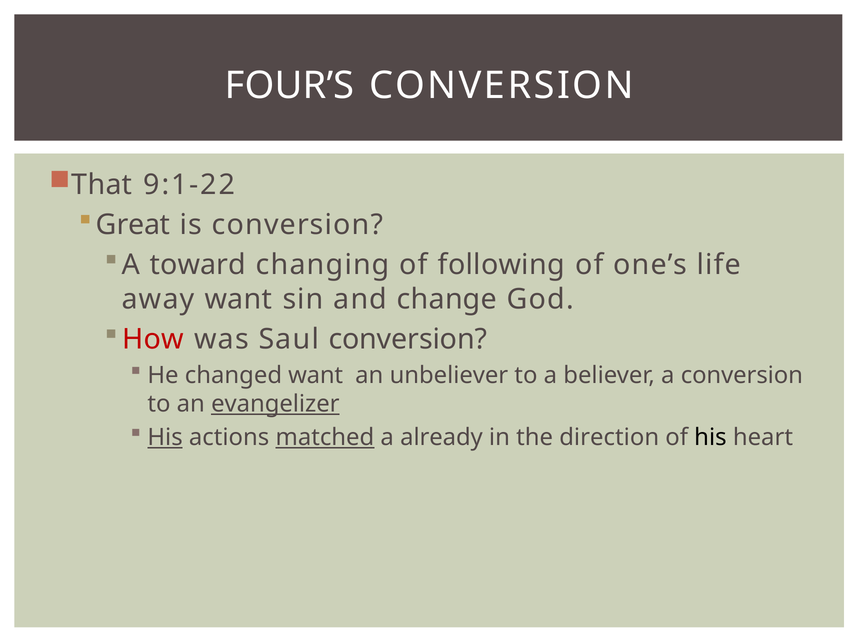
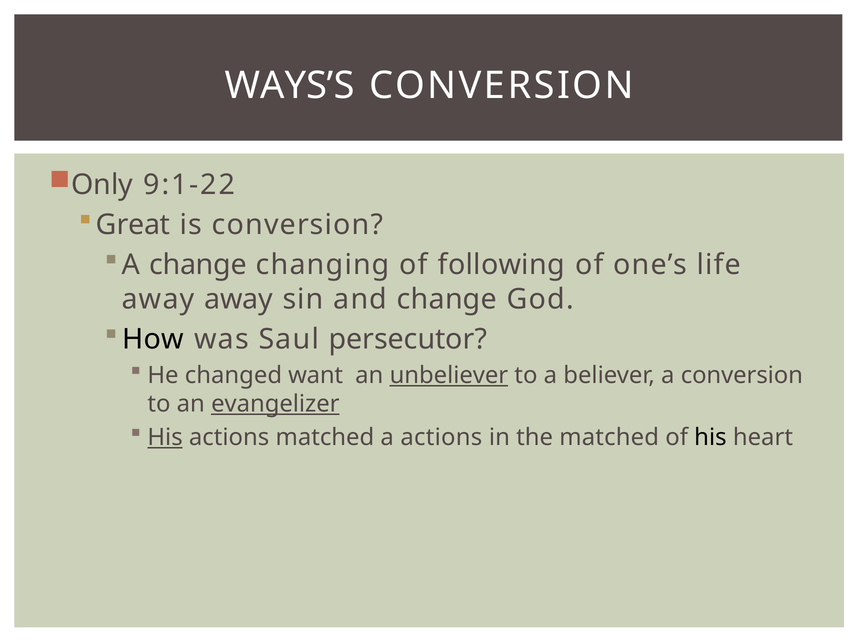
FOUR’S: FOUR’S -> WAYS’S
That: That -> Only
A toward: toward -> change
away want: want -> away
How colour: red -> black
Saul conversion: conversion -> persecutor
unbeliever underline: none -> present
matched at (325, 438) underline: present -> none
a already: already -> actions
the direction: direction -> matched
